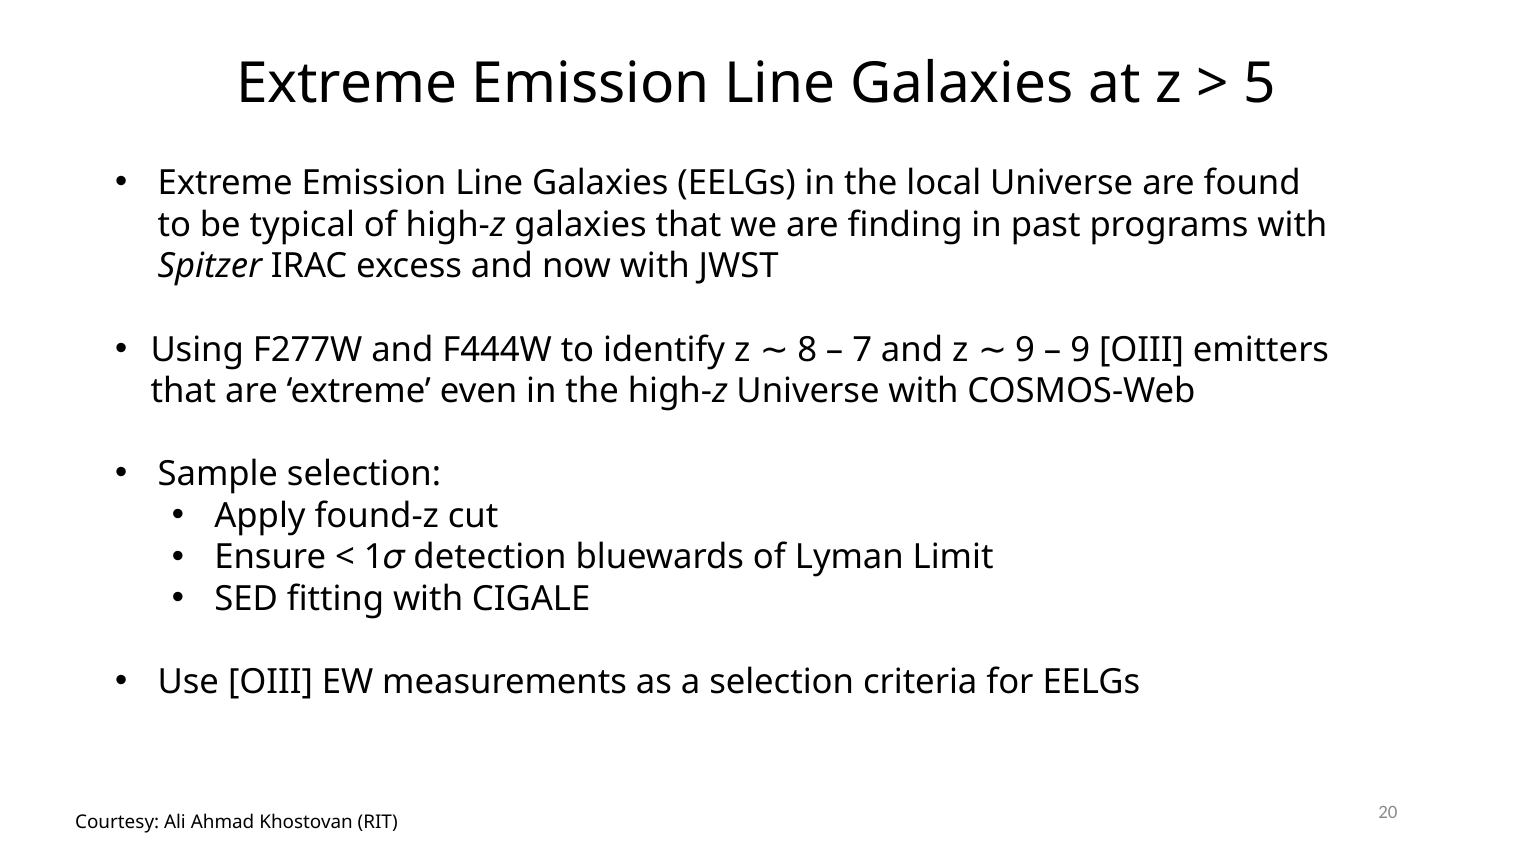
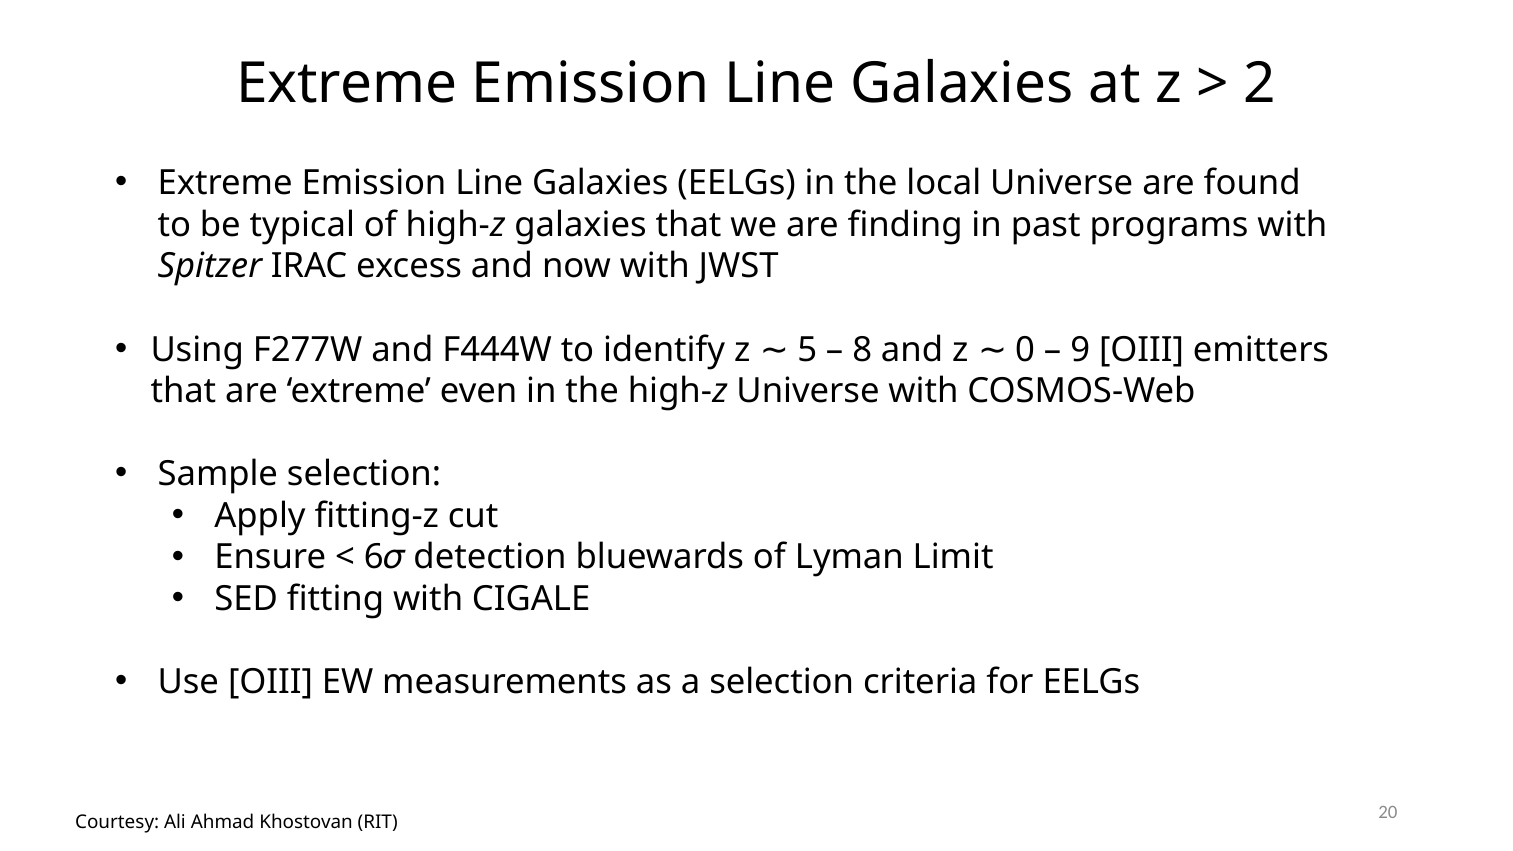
5: 5 -> 2
8: 8 -> 5
7: 7 -> 8
z 9: 9 -> 0
found-z: found-z -> fitting-z
1: 1 -> 6
